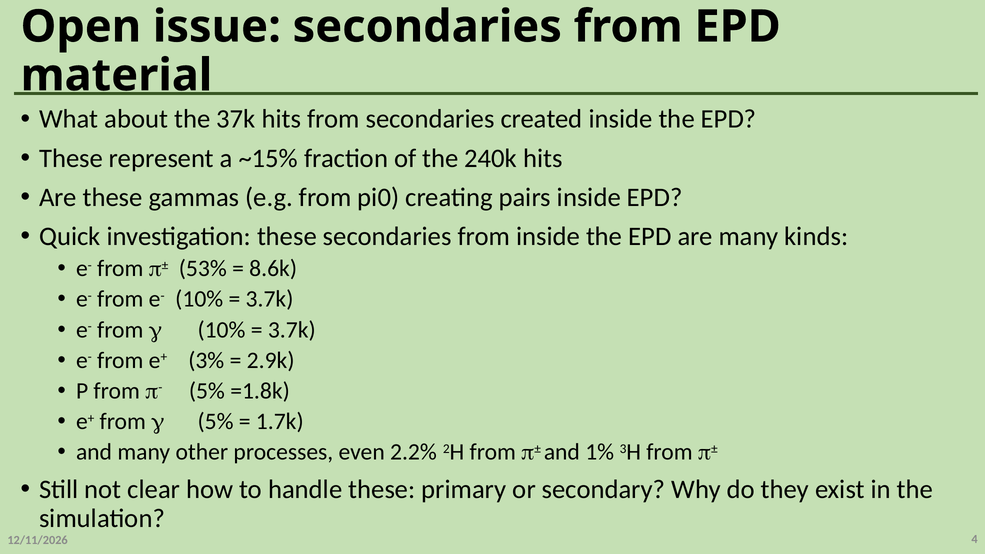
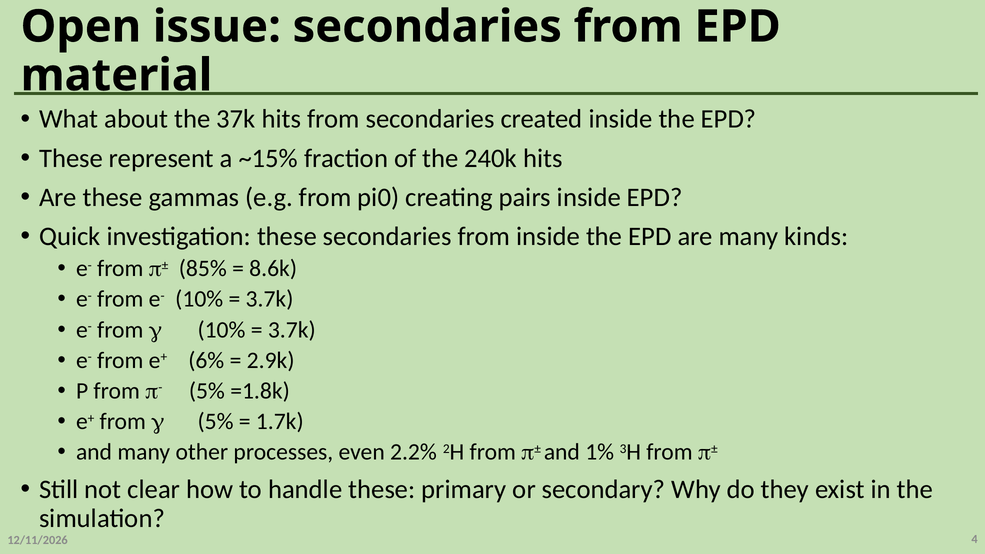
53%: 53% -> 85%
3%: 3% -> 6%
